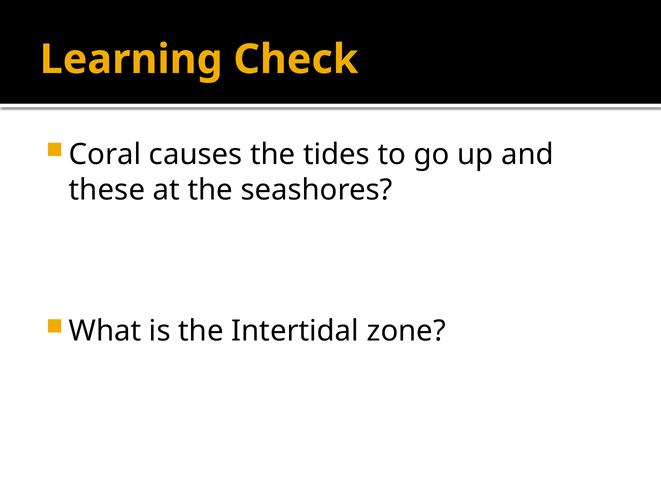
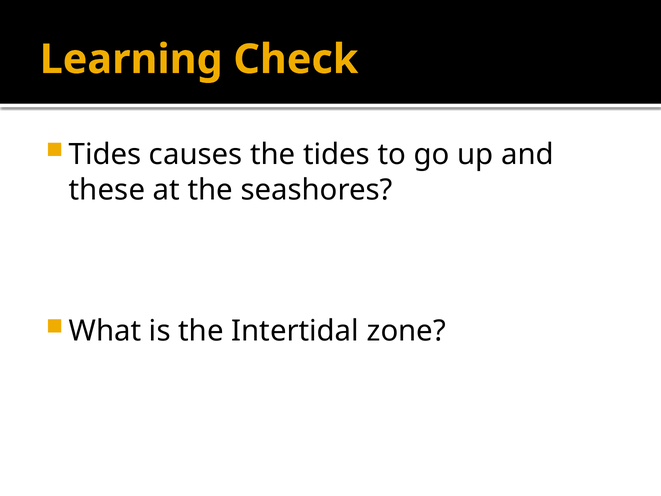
Coral at (105, 155): Coral -> Tides
